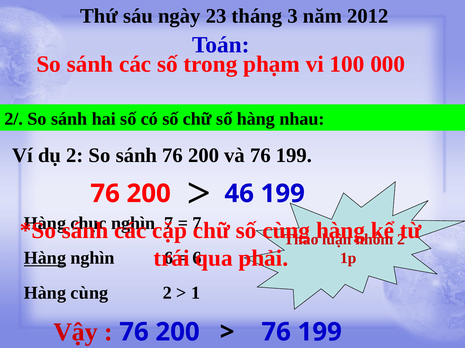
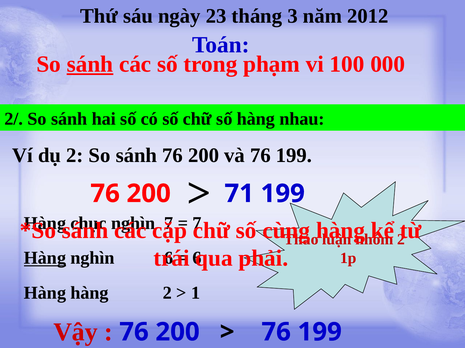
sánh at (90, 64) underline: none -> present
46: 46 -> 71
Hàng cùng: cùng -> hàng
